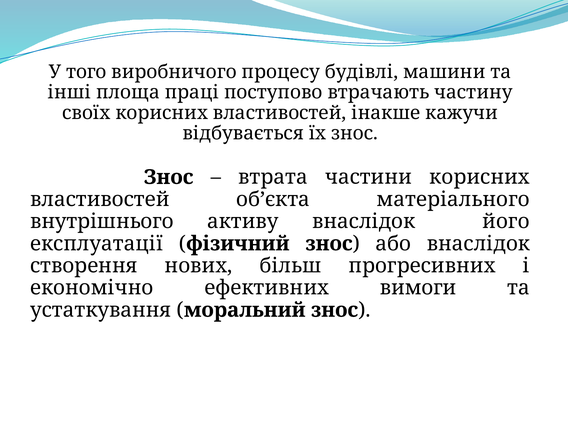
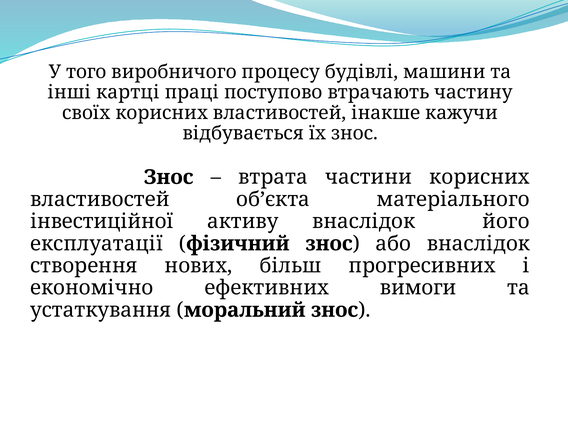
площа: площа -> картці
внутрішнього: внутрішнього -> інвестиційної
